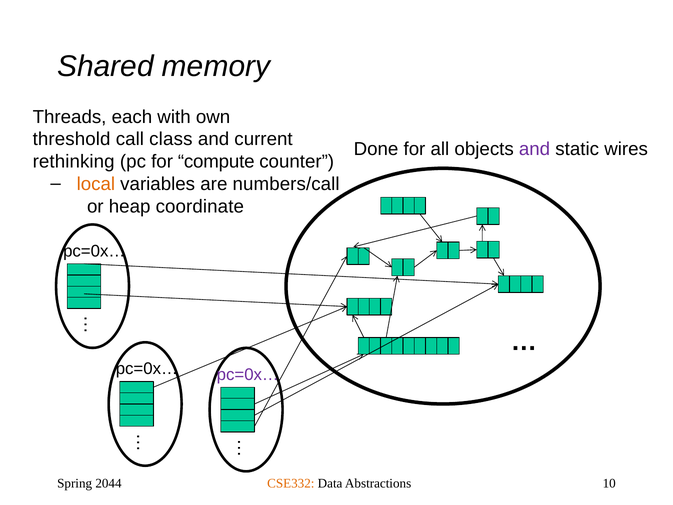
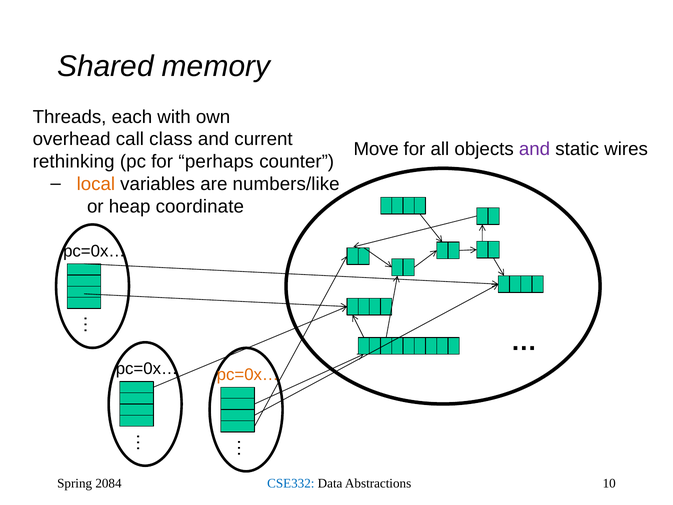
threshold: threshold -> overhead
Done: Done -> Move
compute: compute -> perhaps
numbers/call: numbers/call -> numbers/like
pc=0x… at (248, 374) colour: purple -> orange
2044: 2044 -> 2084
CSE332 colour: orange -> blue
